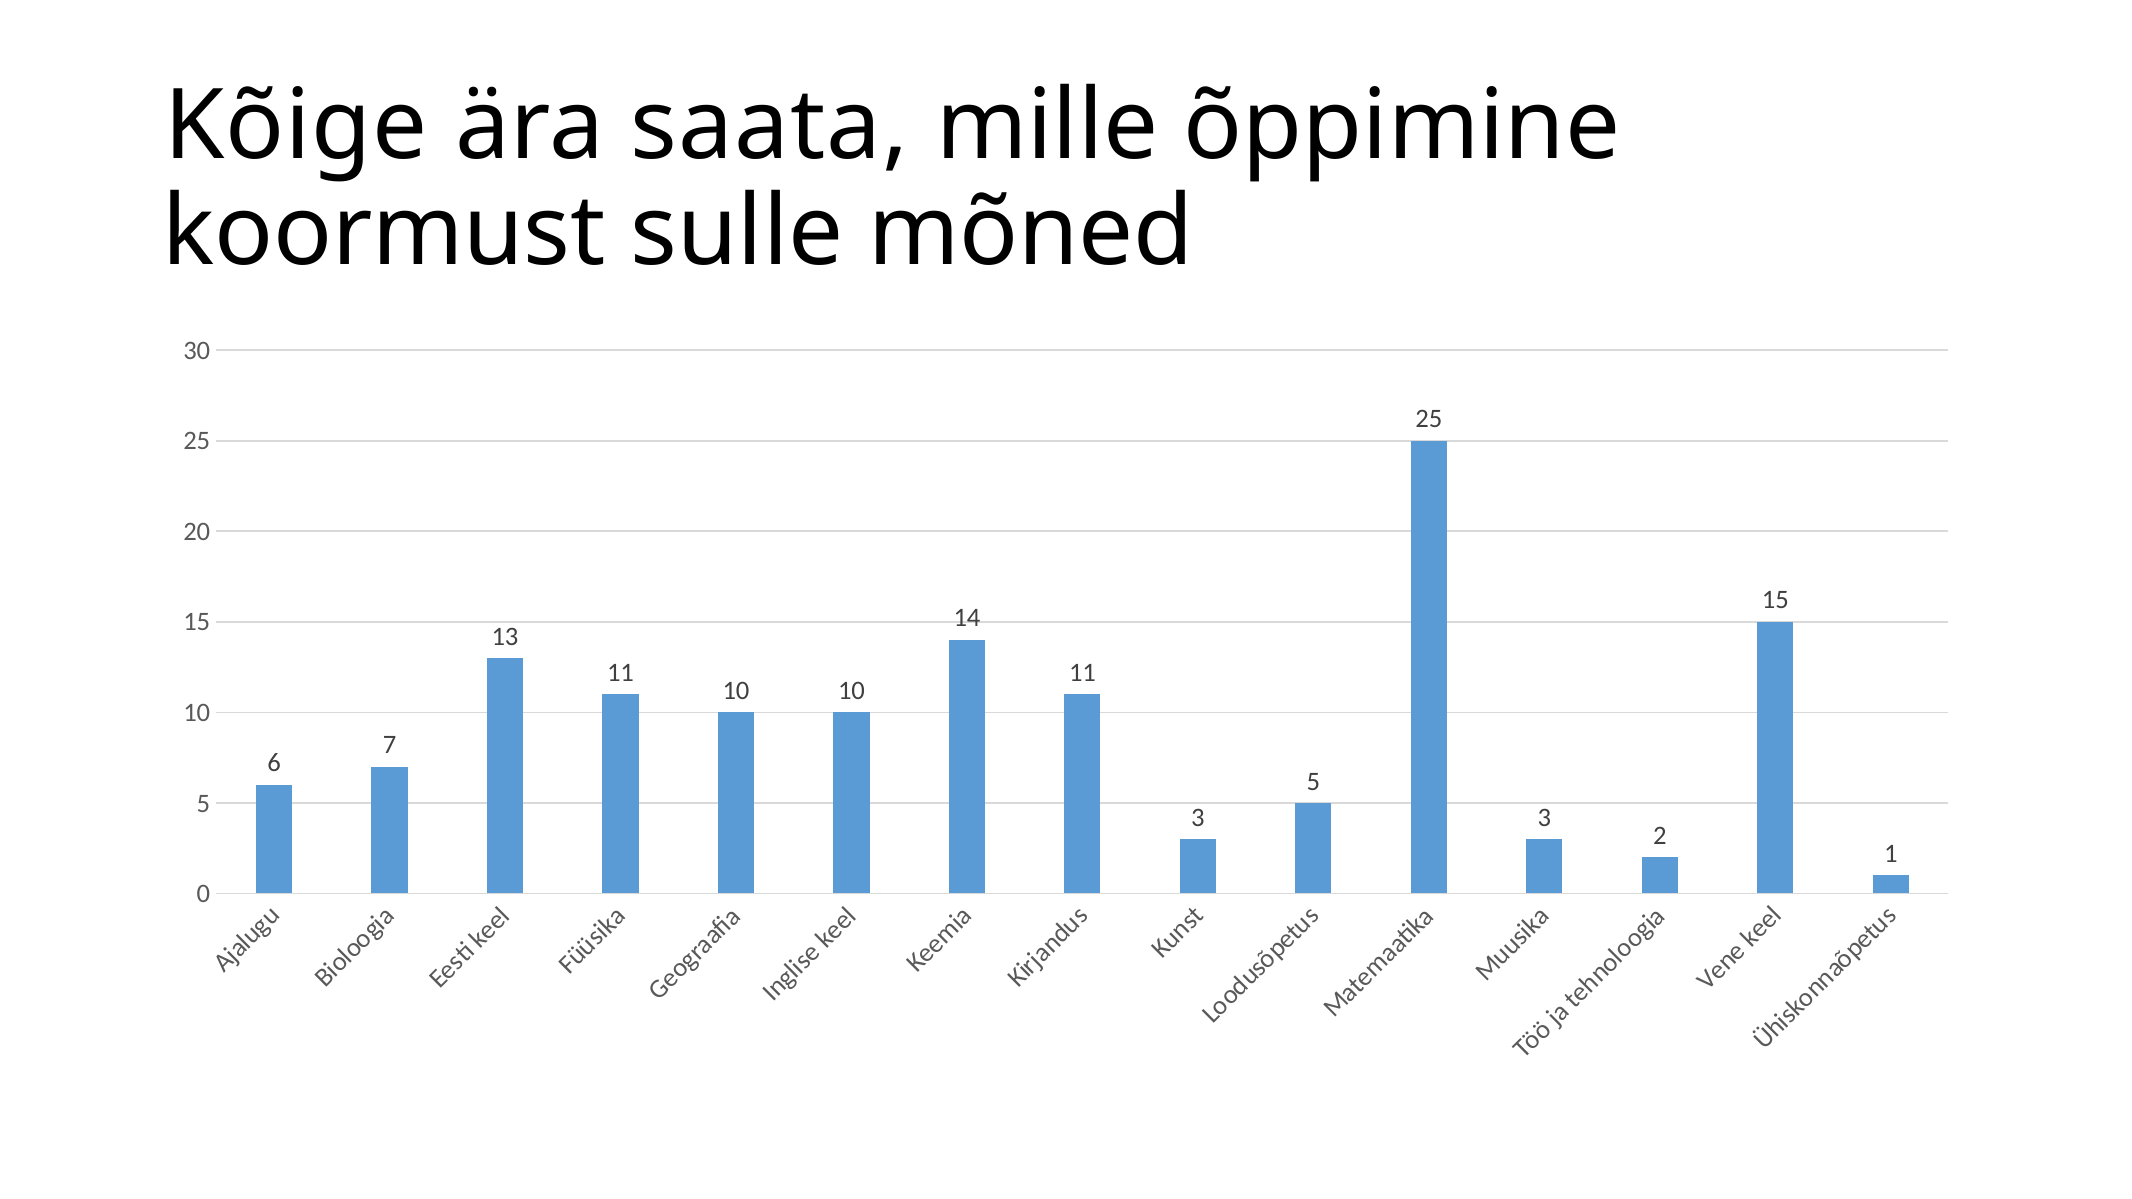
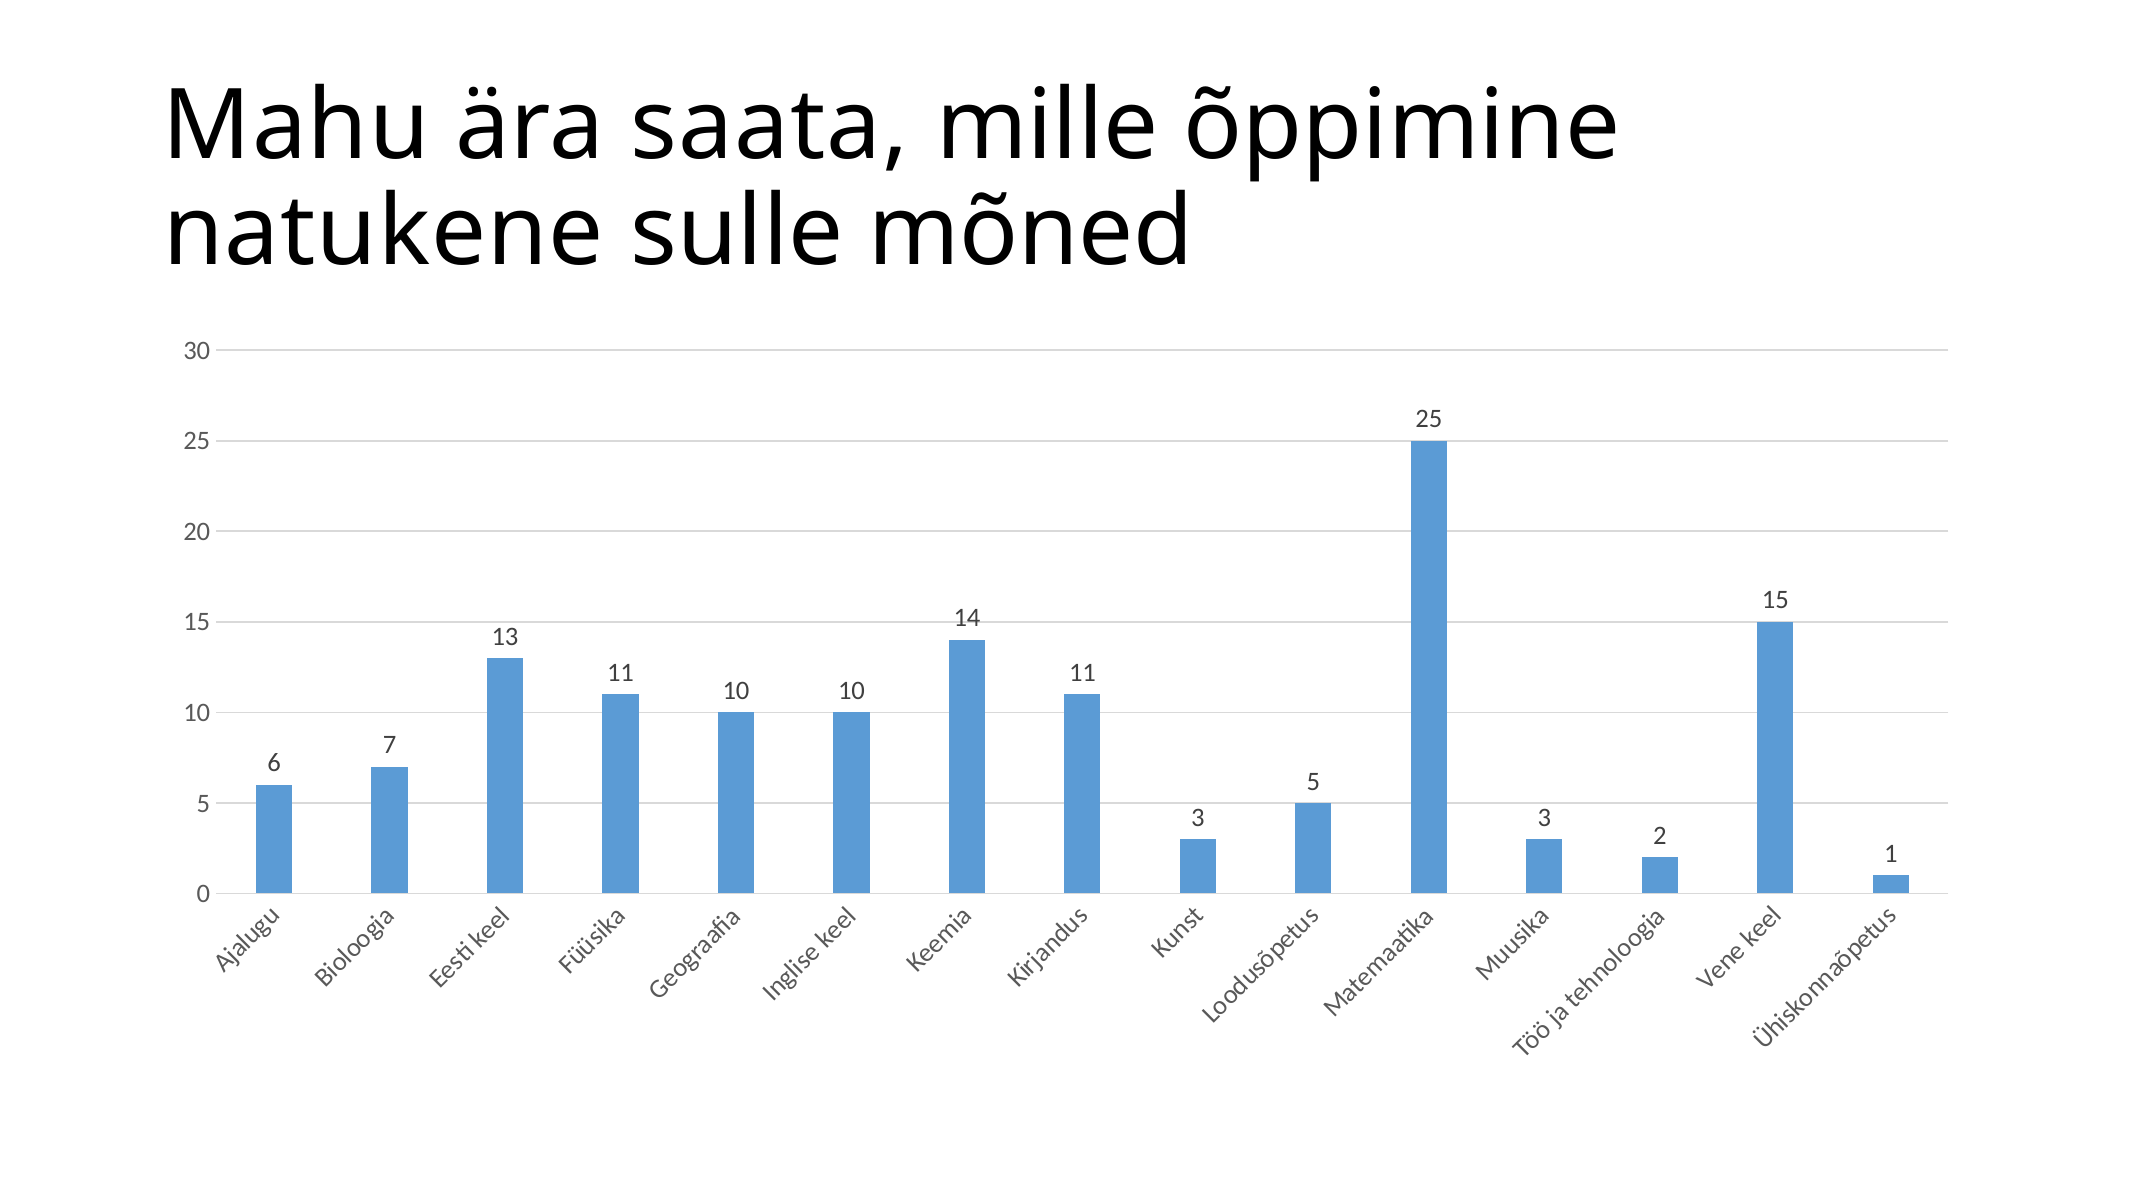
Kõige: Kõige -> Mahu
koormust: koormust -> natukene
